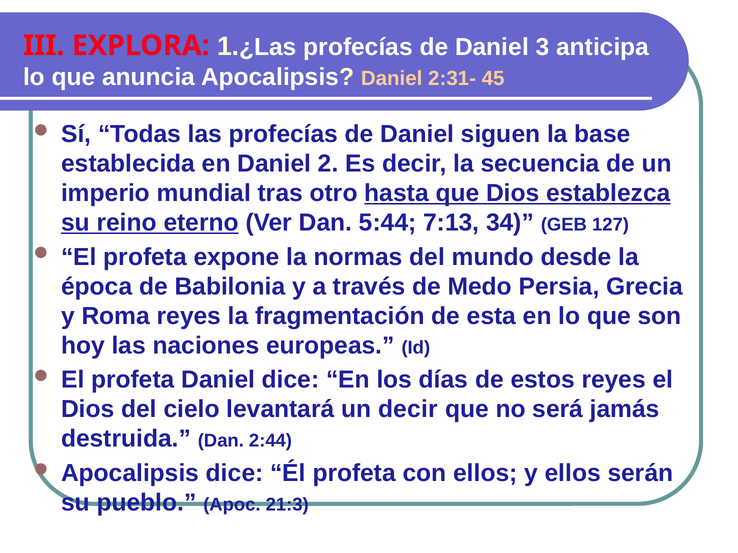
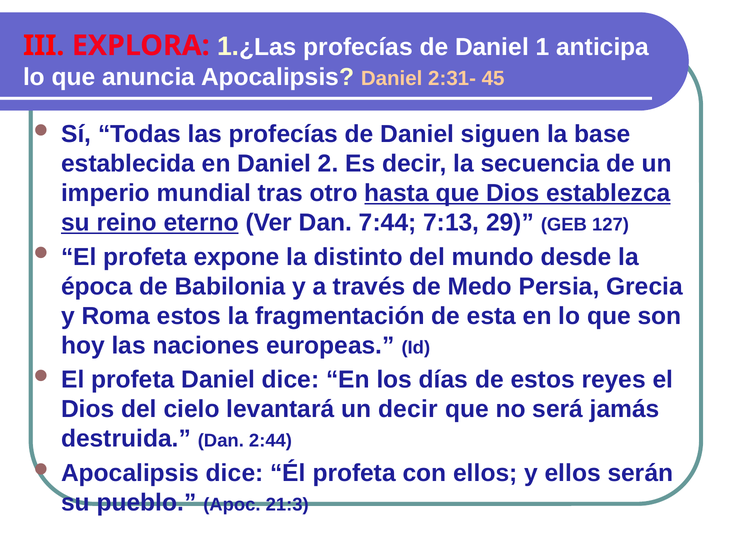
3: 3 -> 1
5:44: 5:44 -> 7:44
34: 34 -> 29
normas: normas -> distinto
Roma reyes: reyes -> estos
